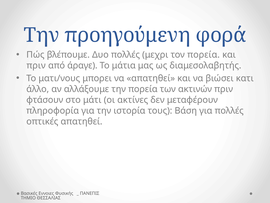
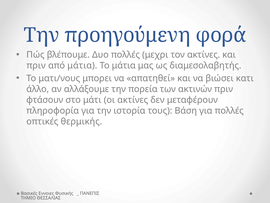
τον πορεία: πορεία -> ακτίνες
από άραγε: άραγε -> μάτια
οπτικές απατηθεί: απατηθεί -> θερμικής
